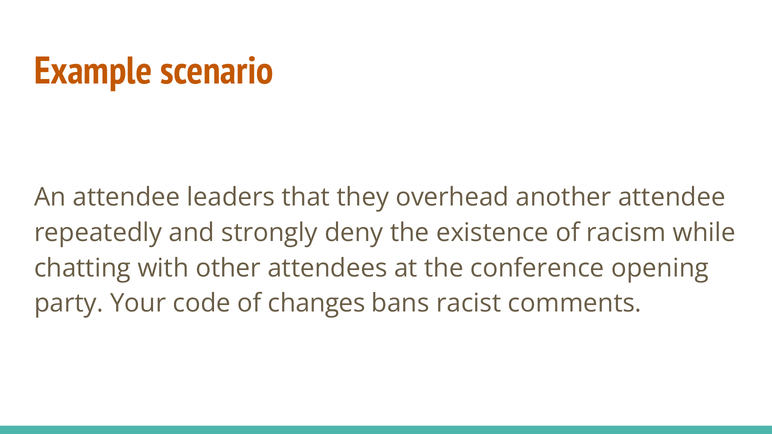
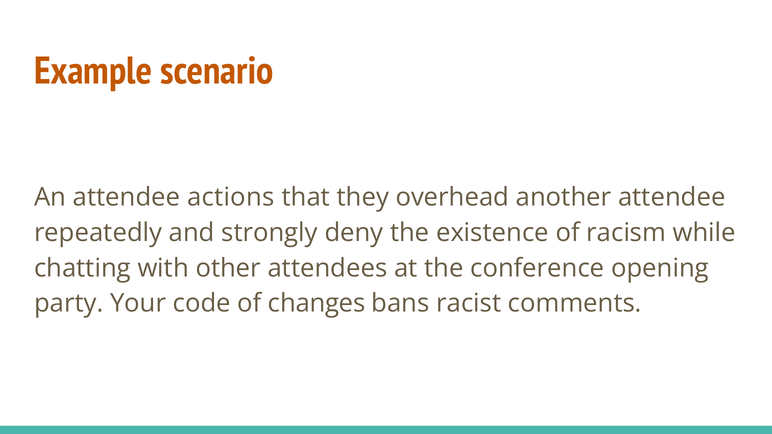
leaders: leaders -> actions
